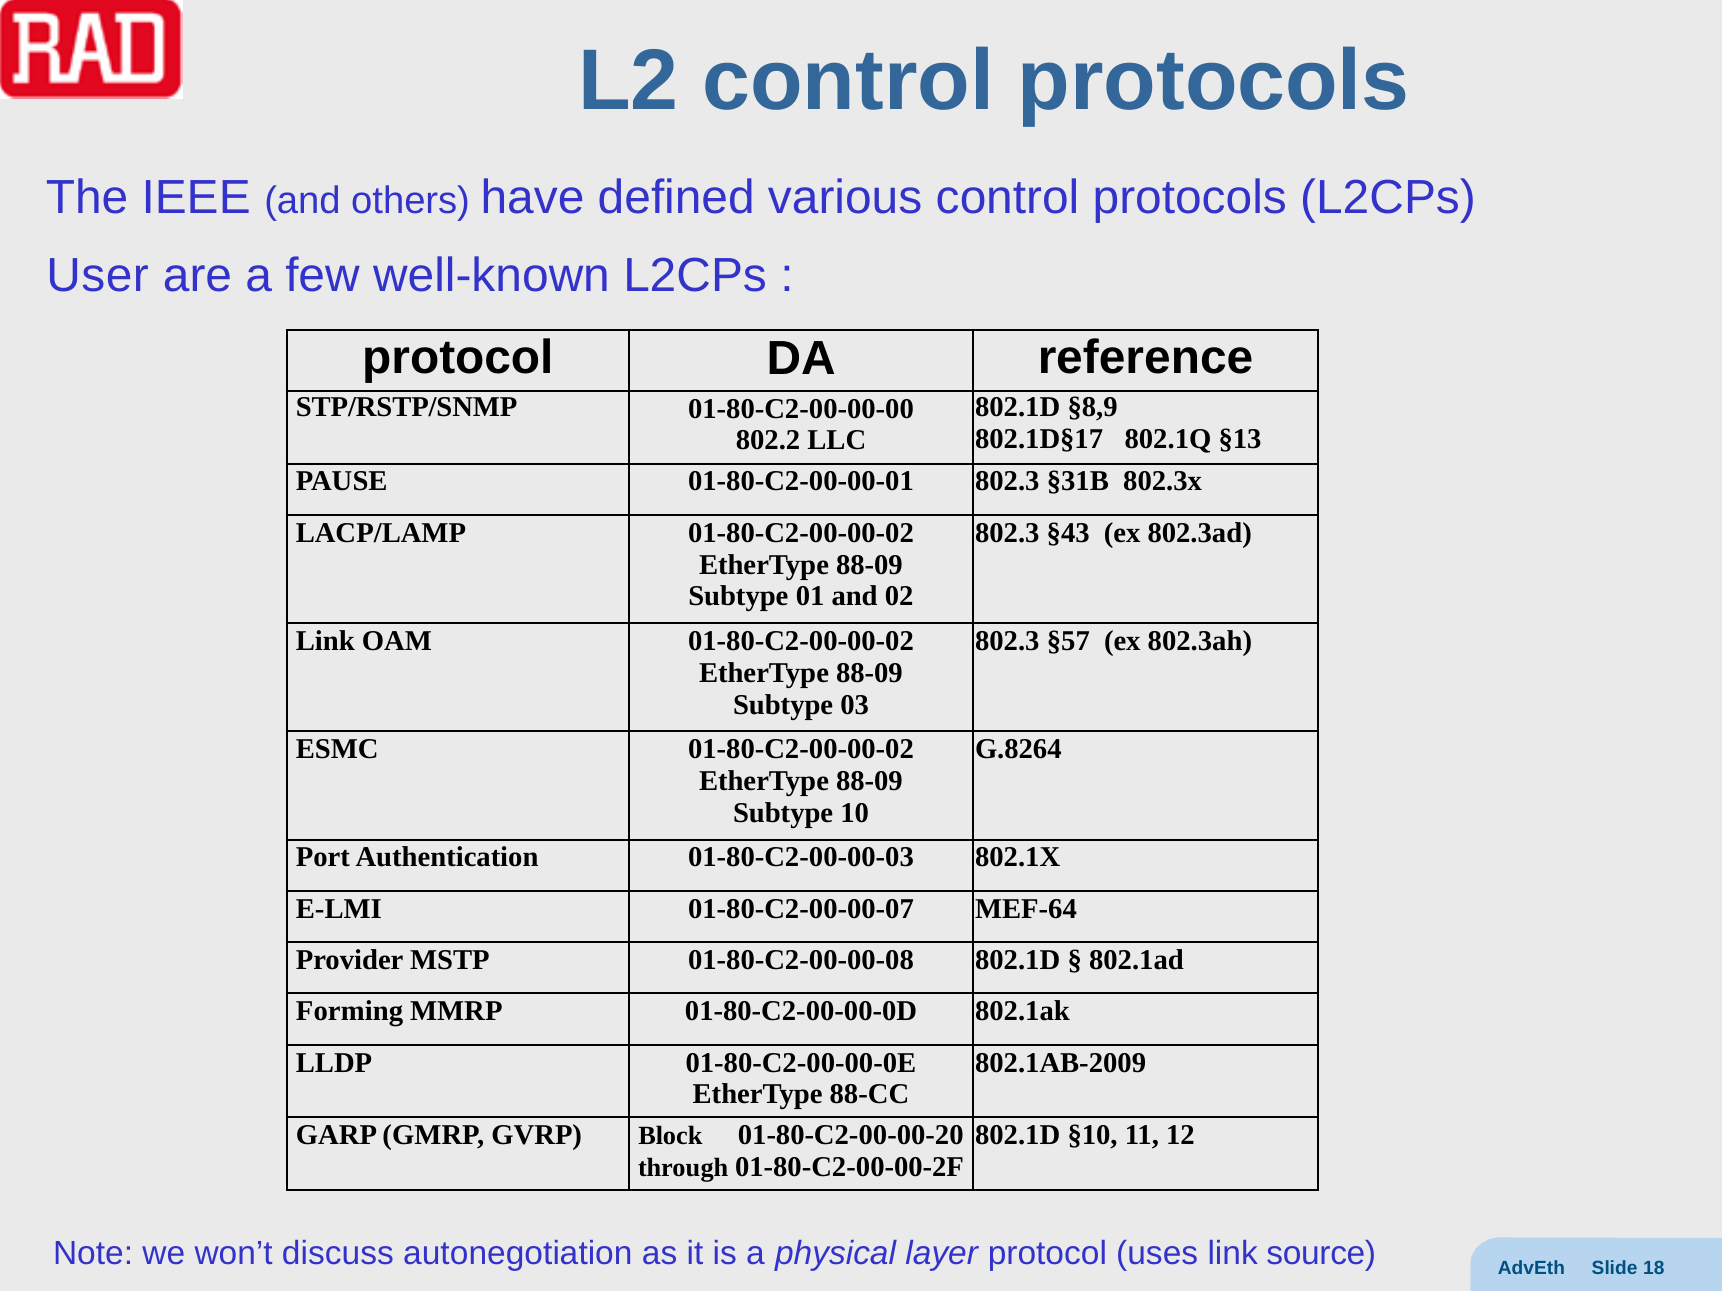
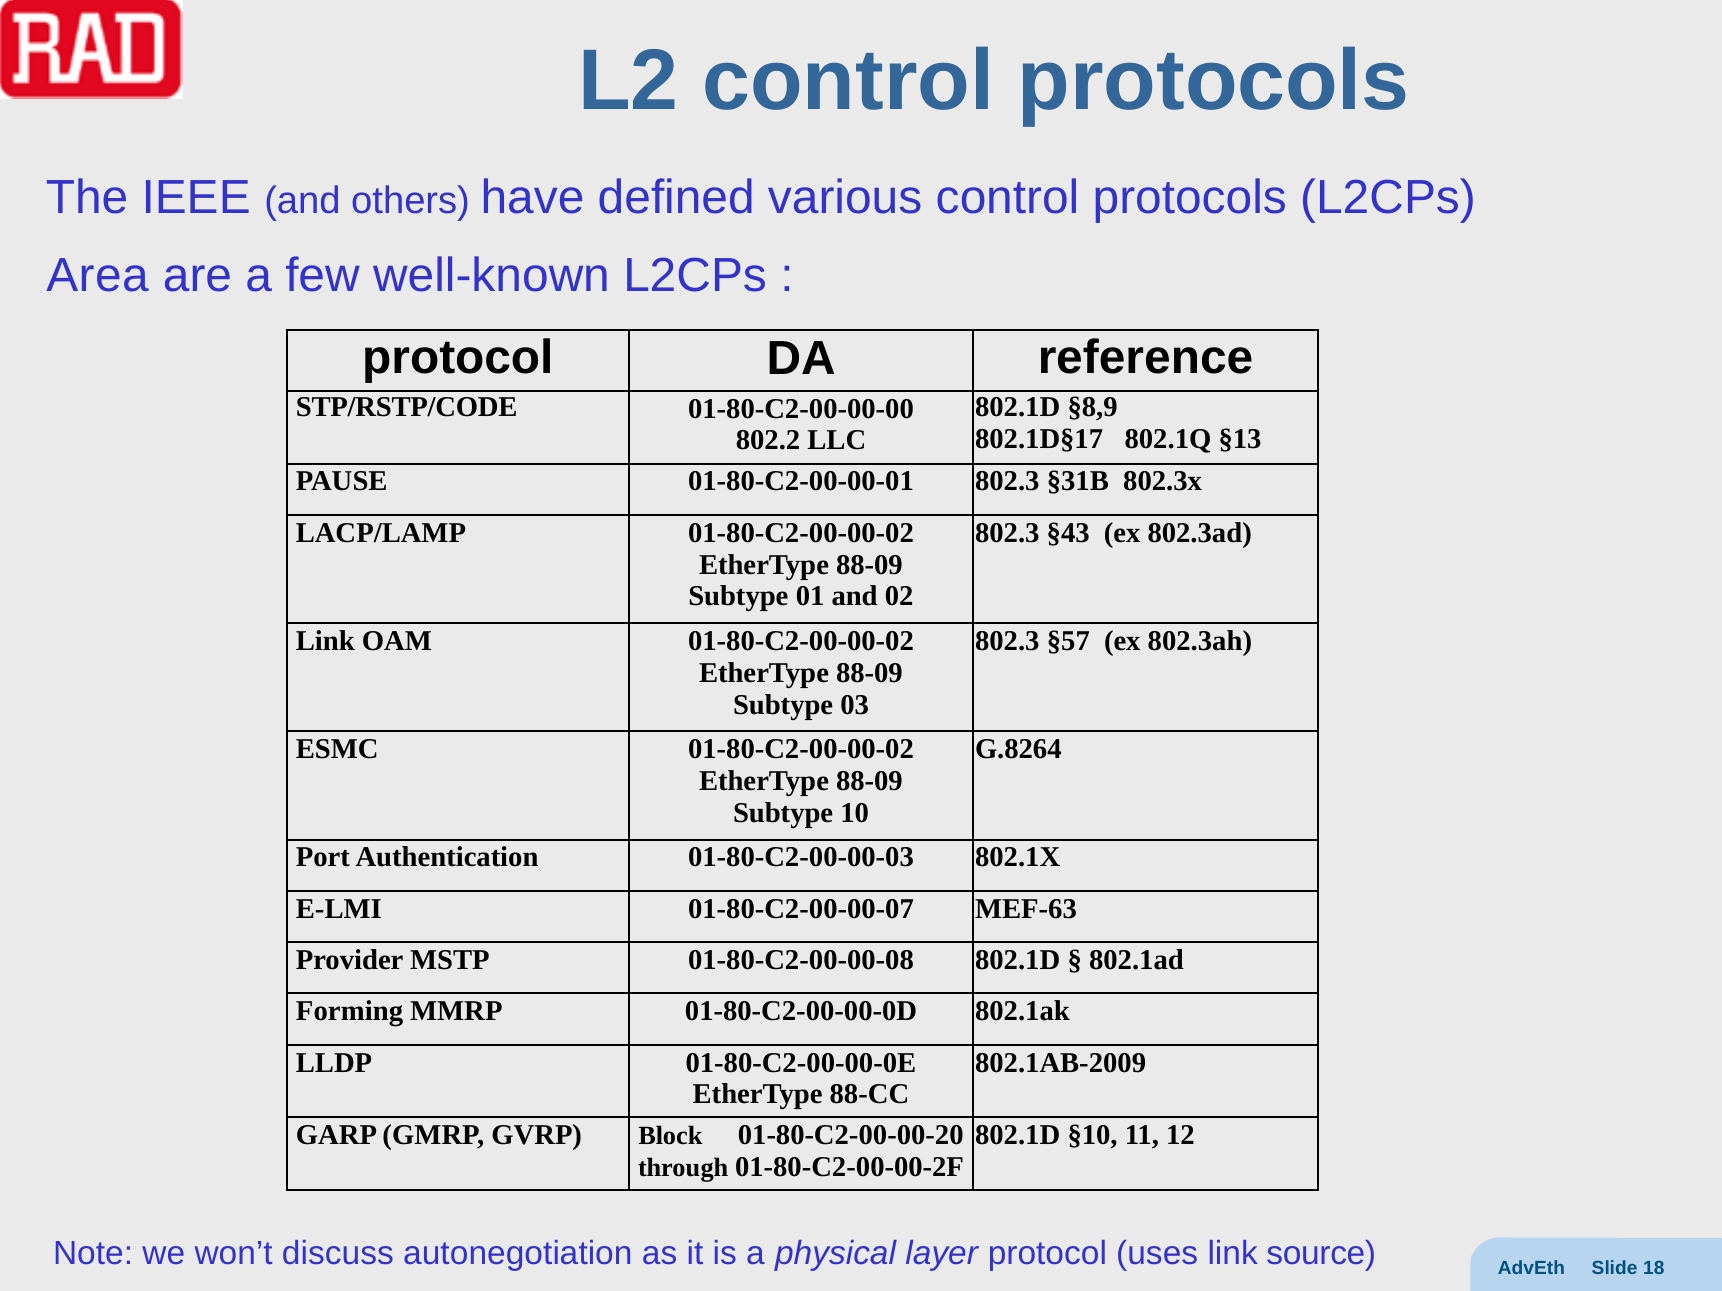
User: User -> Area
STP/RSTP/SNMP: STP/RSTP/SNMP -> STP/RSTP/CODE
MEF-64: MEF-64 -> MEF-63
